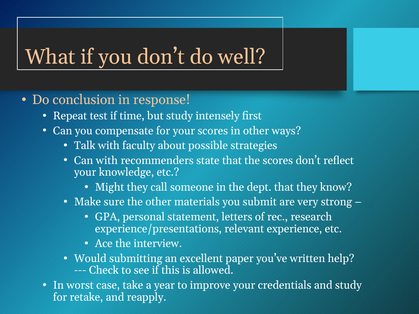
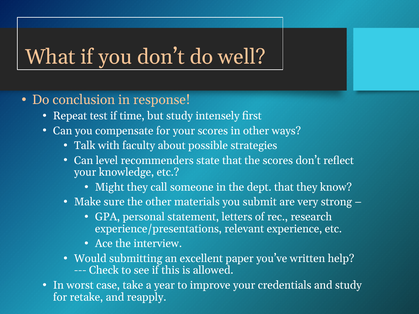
Can with: with -> level
